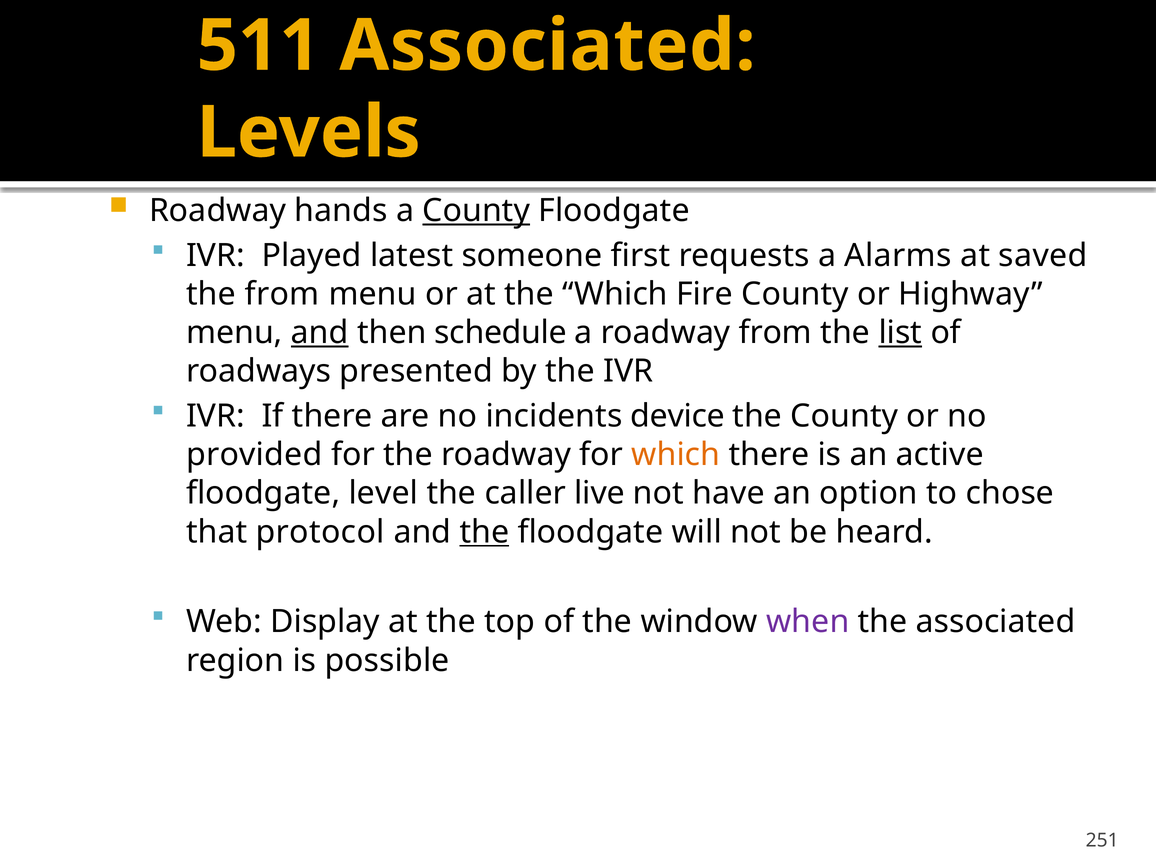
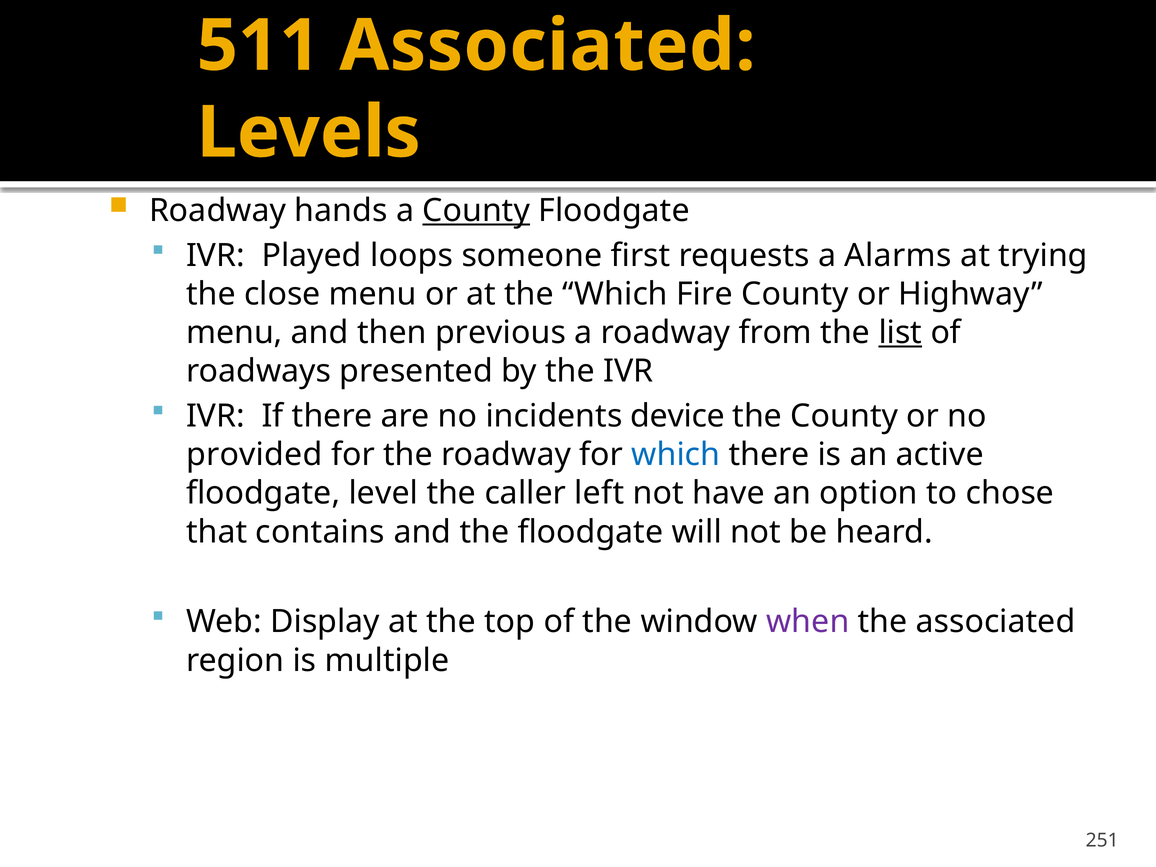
latest: latest -> loops
saved: saved -> trying
the from: from -> close
and at (320, 333) underline: present -> none
schedule: schedule -> previous
which at (676, 455) colour: orange -> blue
live: live -> left
protocol: protocol -> contains
the at (484, 532) underline: present -> none
possible: possible -> multiple
